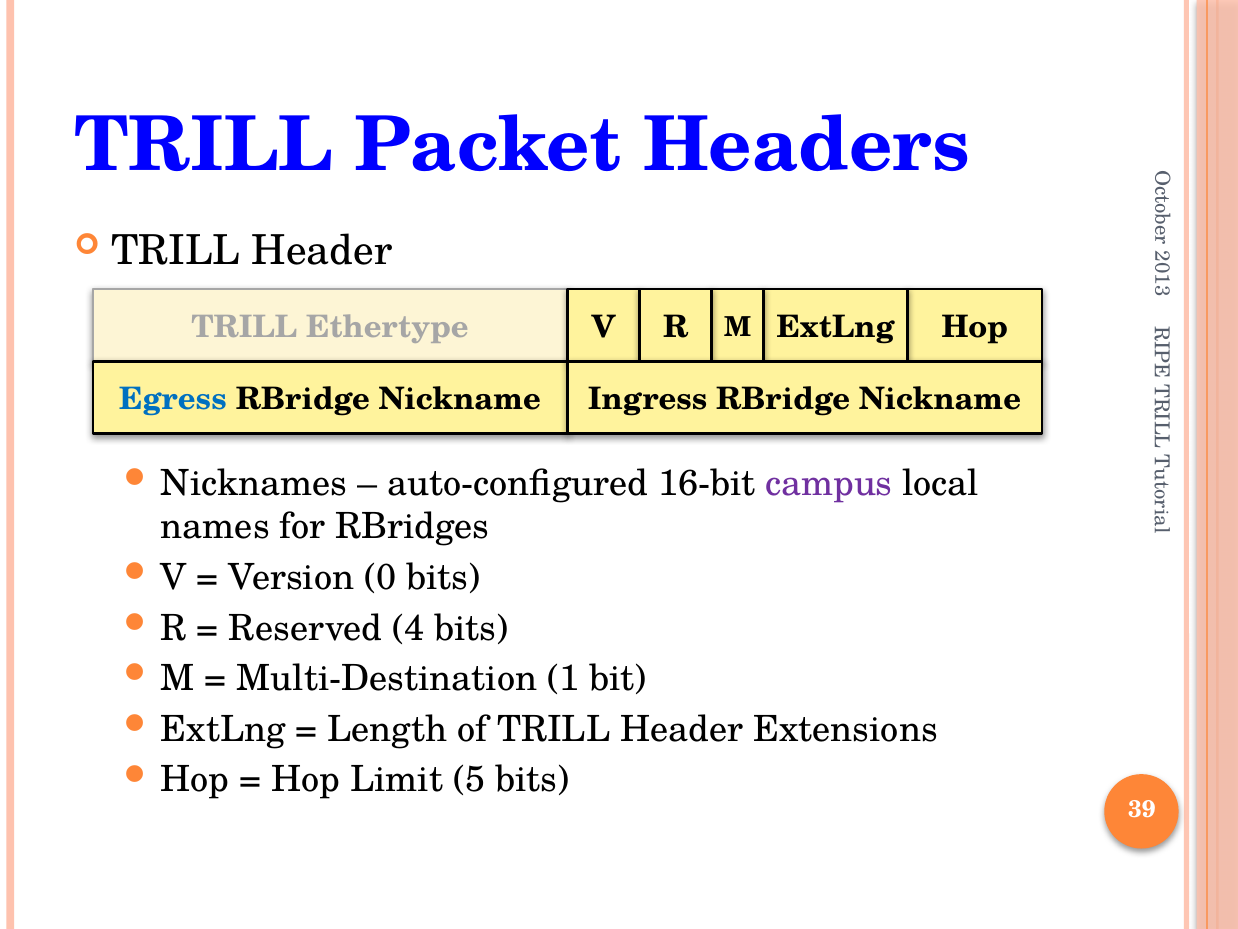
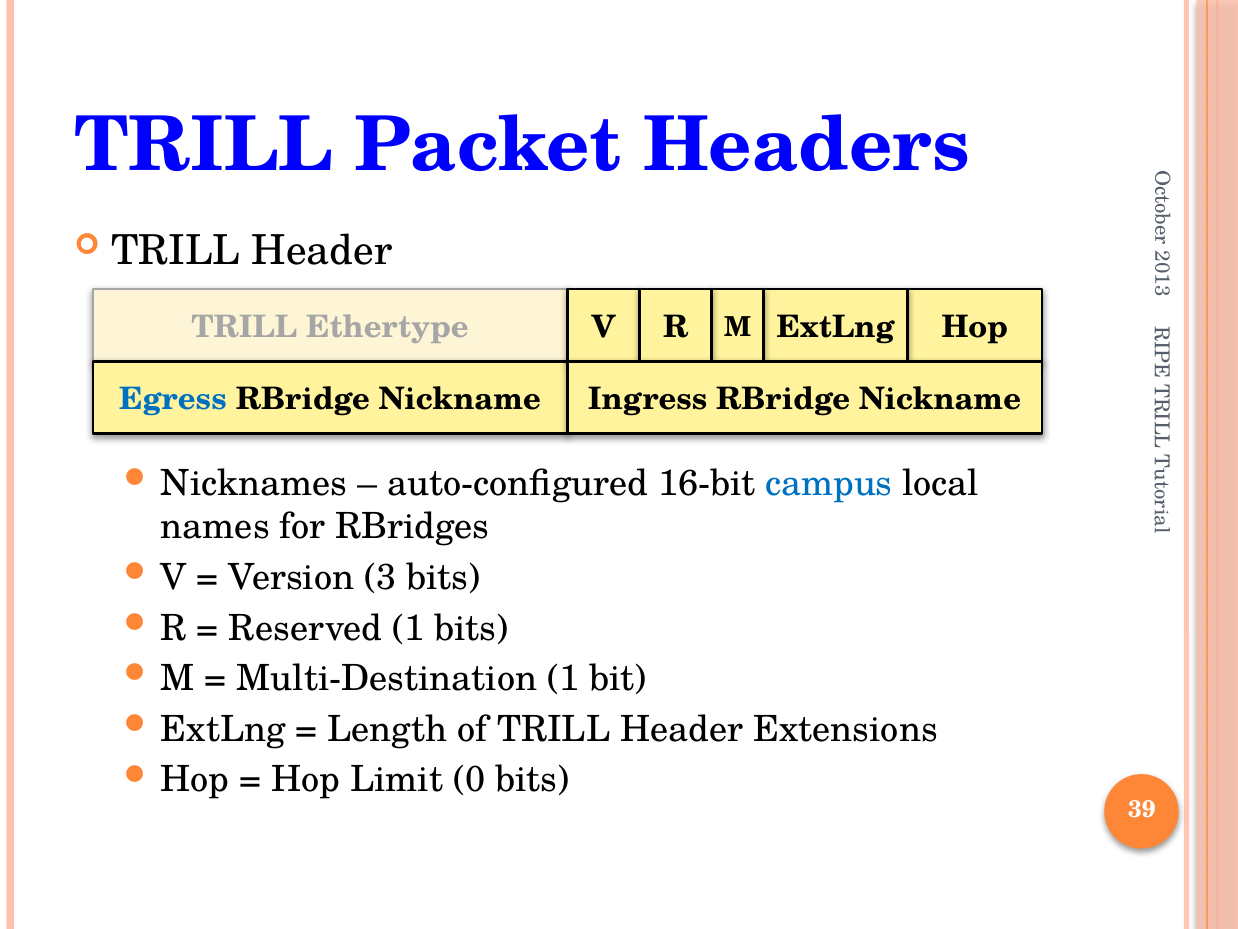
campus colour: purple -> blue
Version 0: 0 -> 3
Reserved 4: 4 -> 1
Limit 5: 5 -> 0
